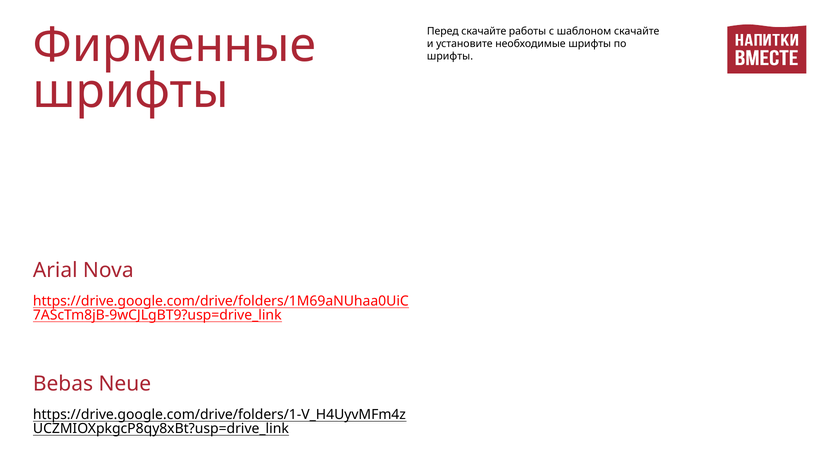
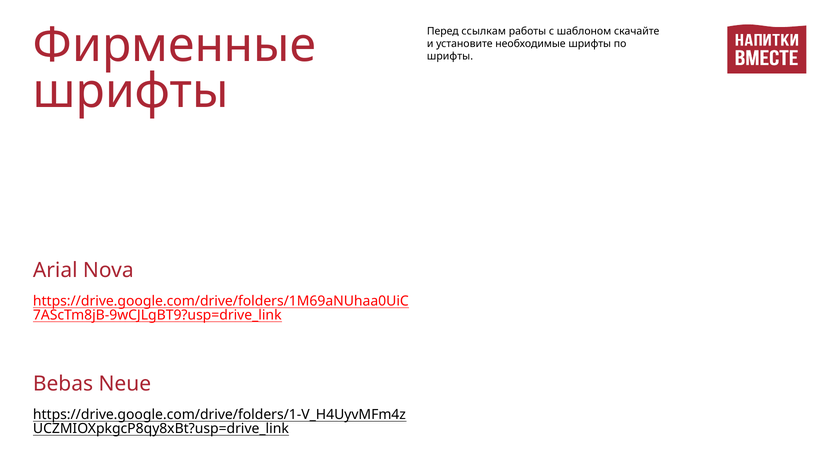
Перед скачайте: скачайте -> ссылкам
